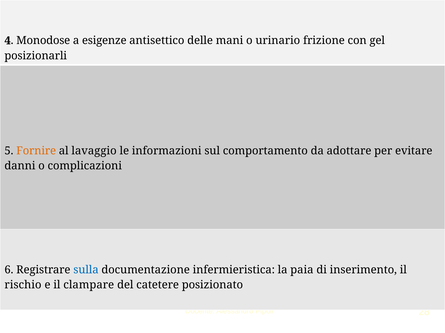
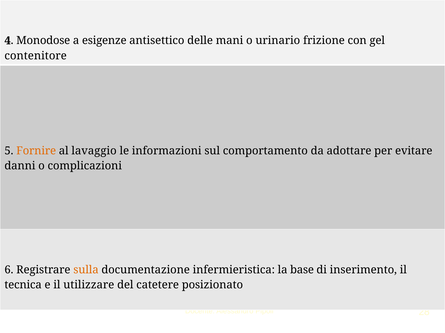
posizionarli: posizionarli -> contenitore
sulla colour: blue -> orange
paia: paia -> base
rischio: rischio -> tecnica
clampare: clampare -> utilizzare
